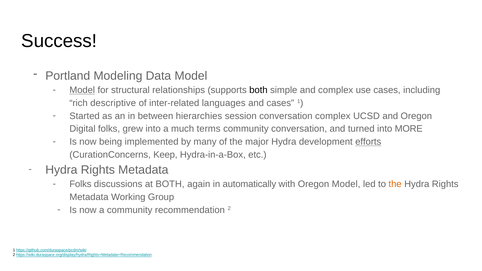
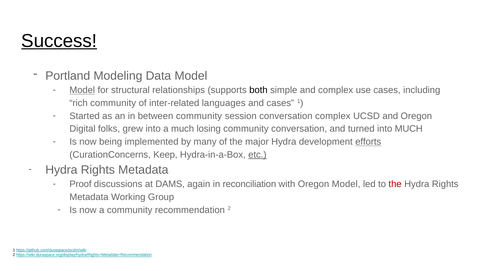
Success underline: none -> present
rich descriptive: descriptive -> community
between hierarchies: hierarchies -> community
terms: terms -> losing
into MORE: MORE -> MUCH
etc underline: none -> present
Folks at (80, 184): Folks -> Proof
at BOTH: BOTH -> DAMS
automatically: automatically -> reconciliation
the at (395, 184) colour: orange -> red
